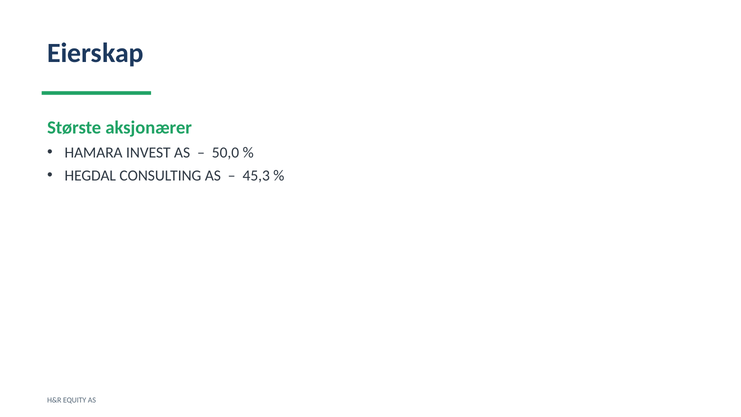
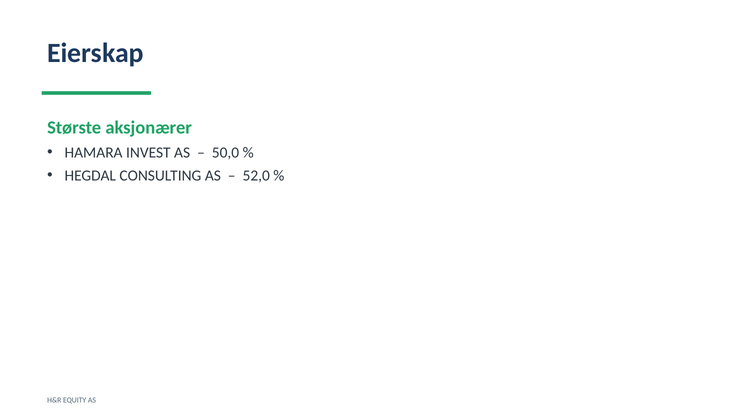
45,3: 45,3 -> 52,0
